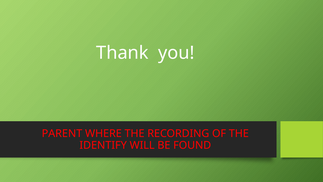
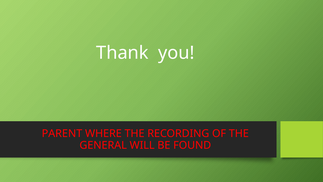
IDENTIFY: IDENTIFY -> GENERAL
